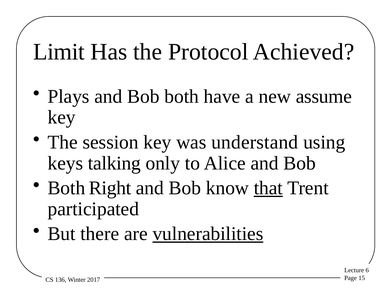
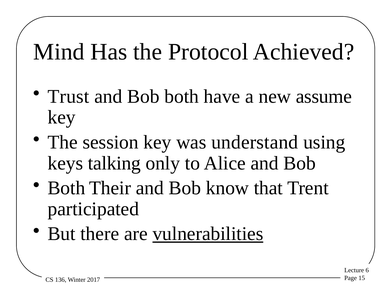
Limit: Limit -> Mind
Plays: Plays -> Trust
Right: Right -> Their
that underline: present -> none
